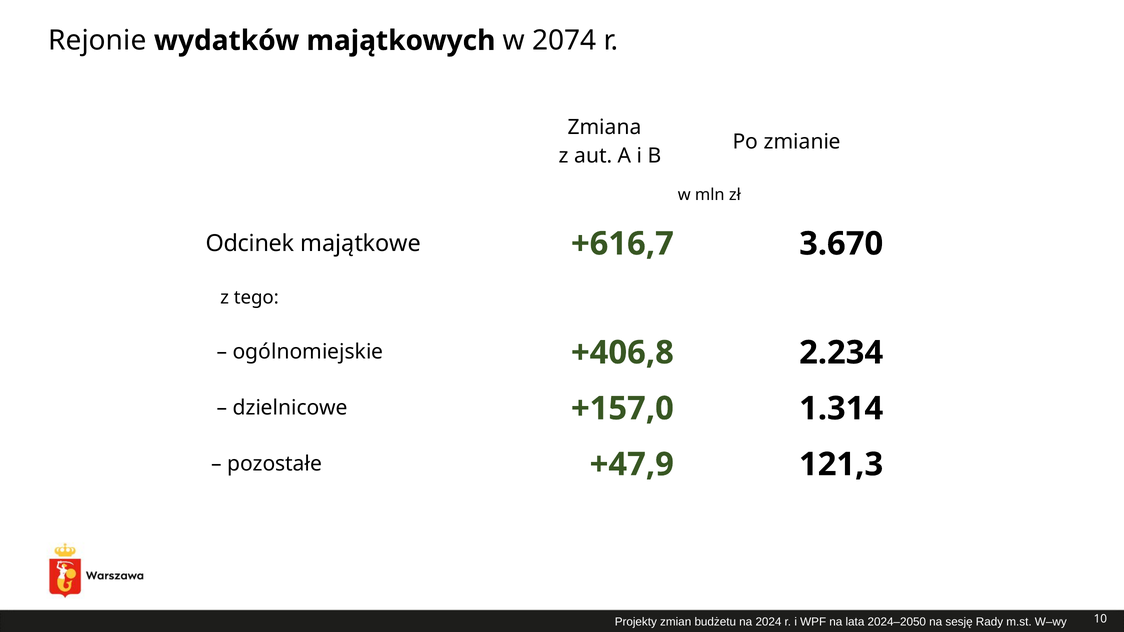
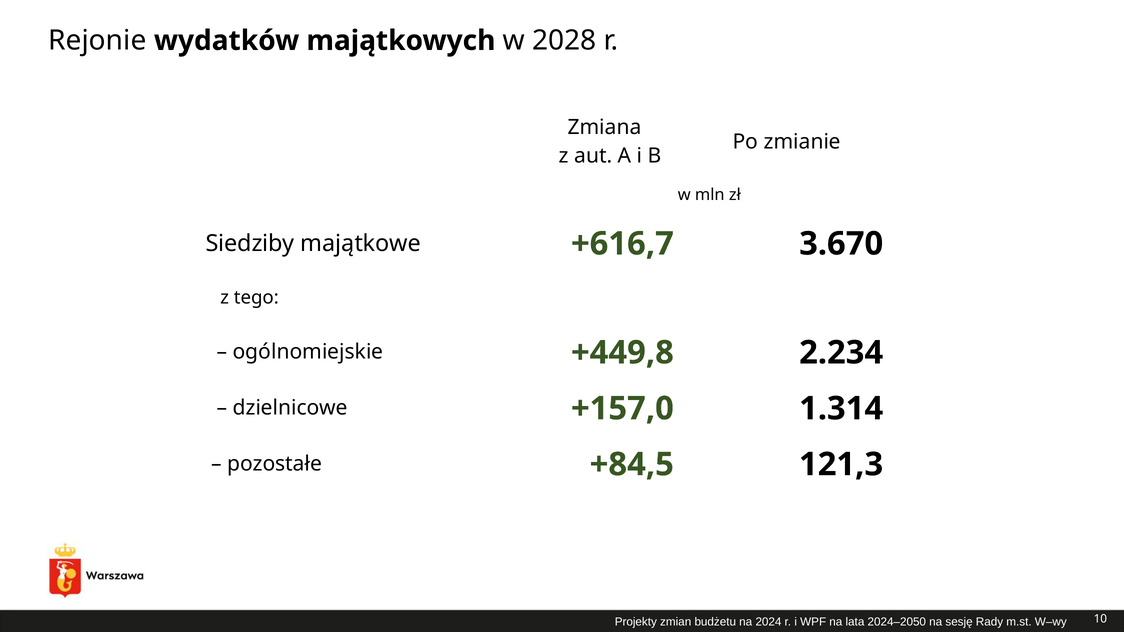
2074: 2074 -> 2028
Odcinek: Odcinek -> Siedziby
+406,8: +406,8 -> +449,8
+47,9: +47,9 -> +84,5
